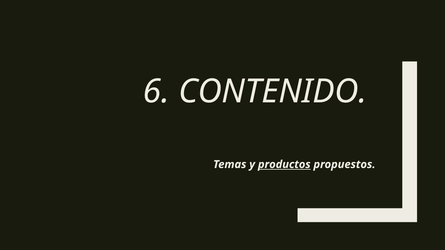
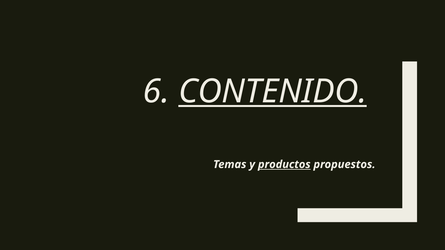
CONTENIDO underline: none -> present
